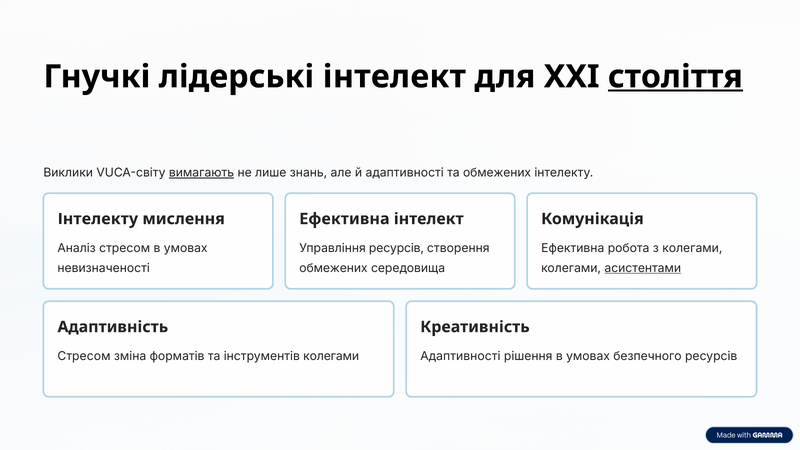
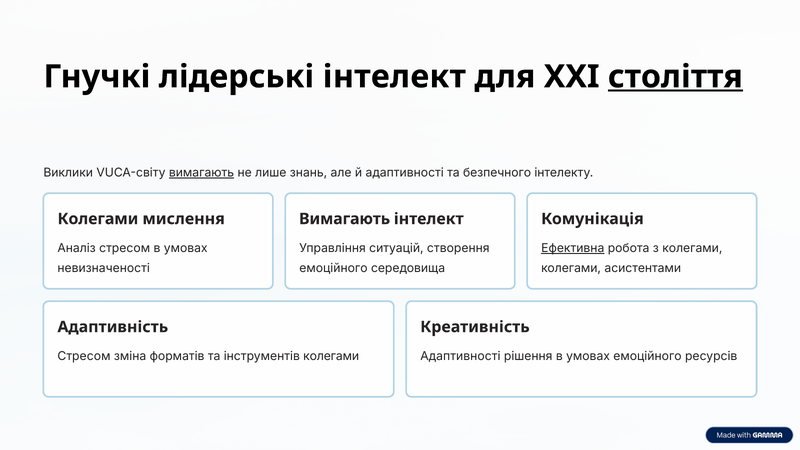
та обмежених: обмежених -> безпечного
Інтелекту at (98, 219): Інтелекту -> Колегами
Ефективна at (344, 219): Ефективна -> Вимагають
Управління ресурсів: ресурсів -> ситуацій
Ефективна at (573, 248) underline: none -> present
обмежених at (333, 268): обмежених -> емоційного
асистентами underline: present -> none
умовах безпечного: безпечного -> емоційного
